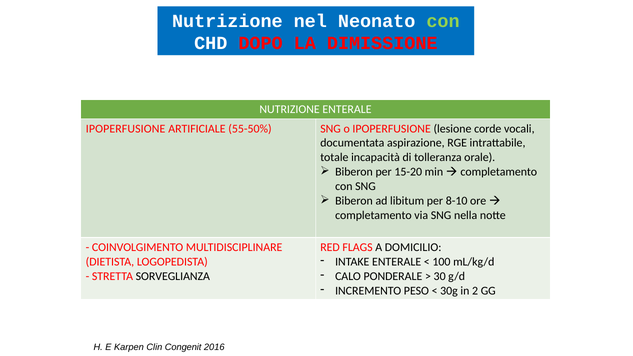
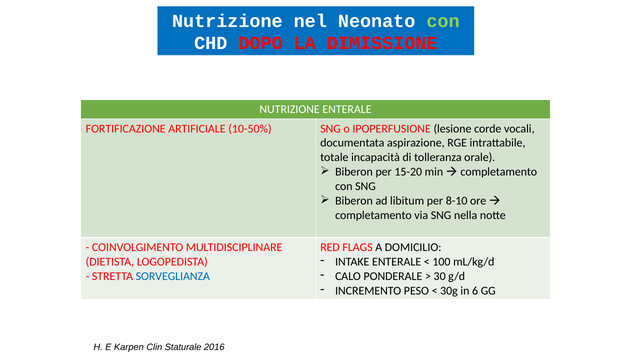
IPOPERFUSIONE at (126, 129): IPOPERFUSIONE -> FORTIFICAZIONE
55-50%: 55-50% -> 10-50%
SORVEGLIANZA colour: black -> blue
2: 2 -> 6
Congenit: Congenit -> Staturale
